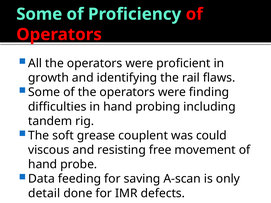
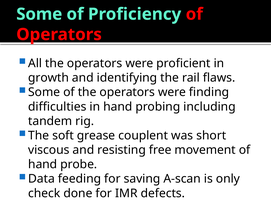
could: could -> short
detail: detail -> check
